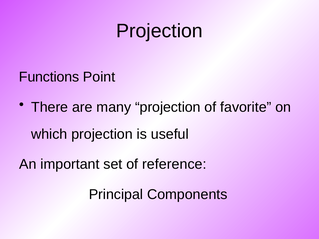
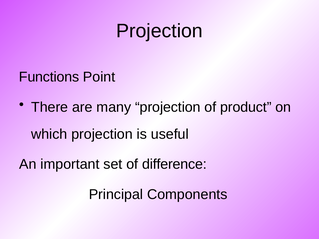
favorite: favorite -> product
reference: reference -> difference
